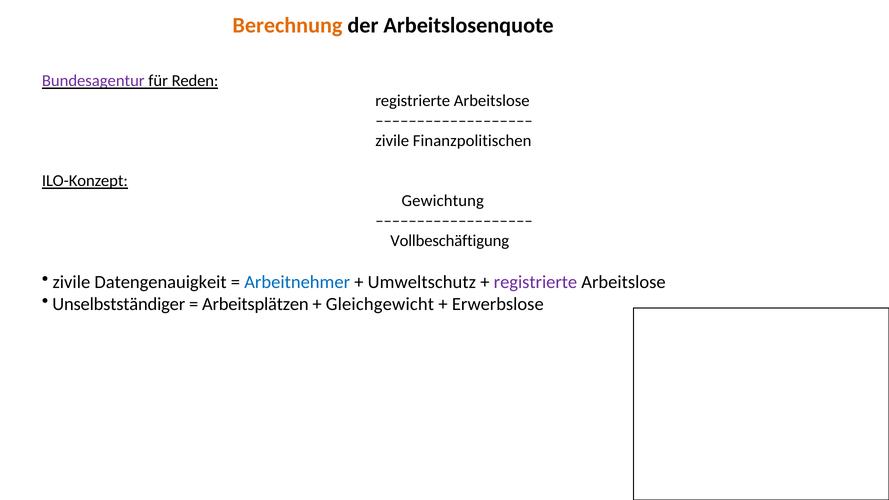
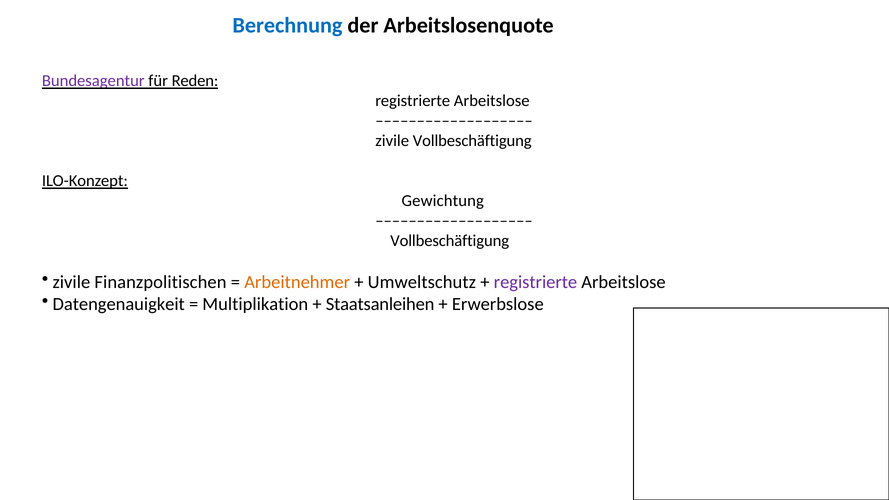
Berechnung colour: orange -> blue
zivile Finanzpolitischen: Finanzpolitischen -> Vollbeschäftigung
Datengenauigkeit: Datengenauigkeit -> Finanzpolitischen
Arbeitnehmer colour: blue -> orange
Unselbstständiger: Unselbstständiger -> Datengenauigkeit
Arbeitsplätzen: Arbeitsplätzen -> Multiplikation
Gleichgewicht: Gleichgewicht -> Staatsanleihen
